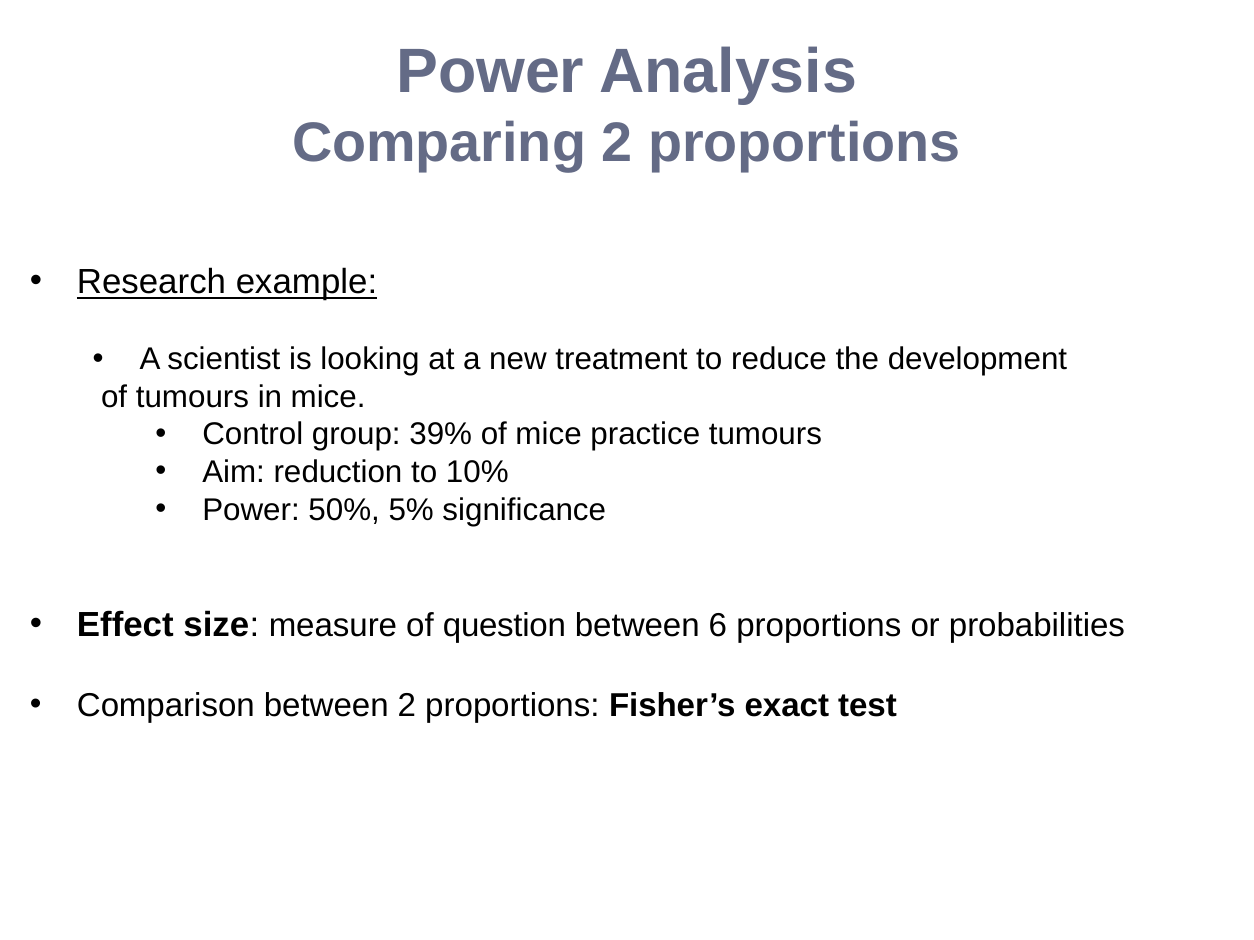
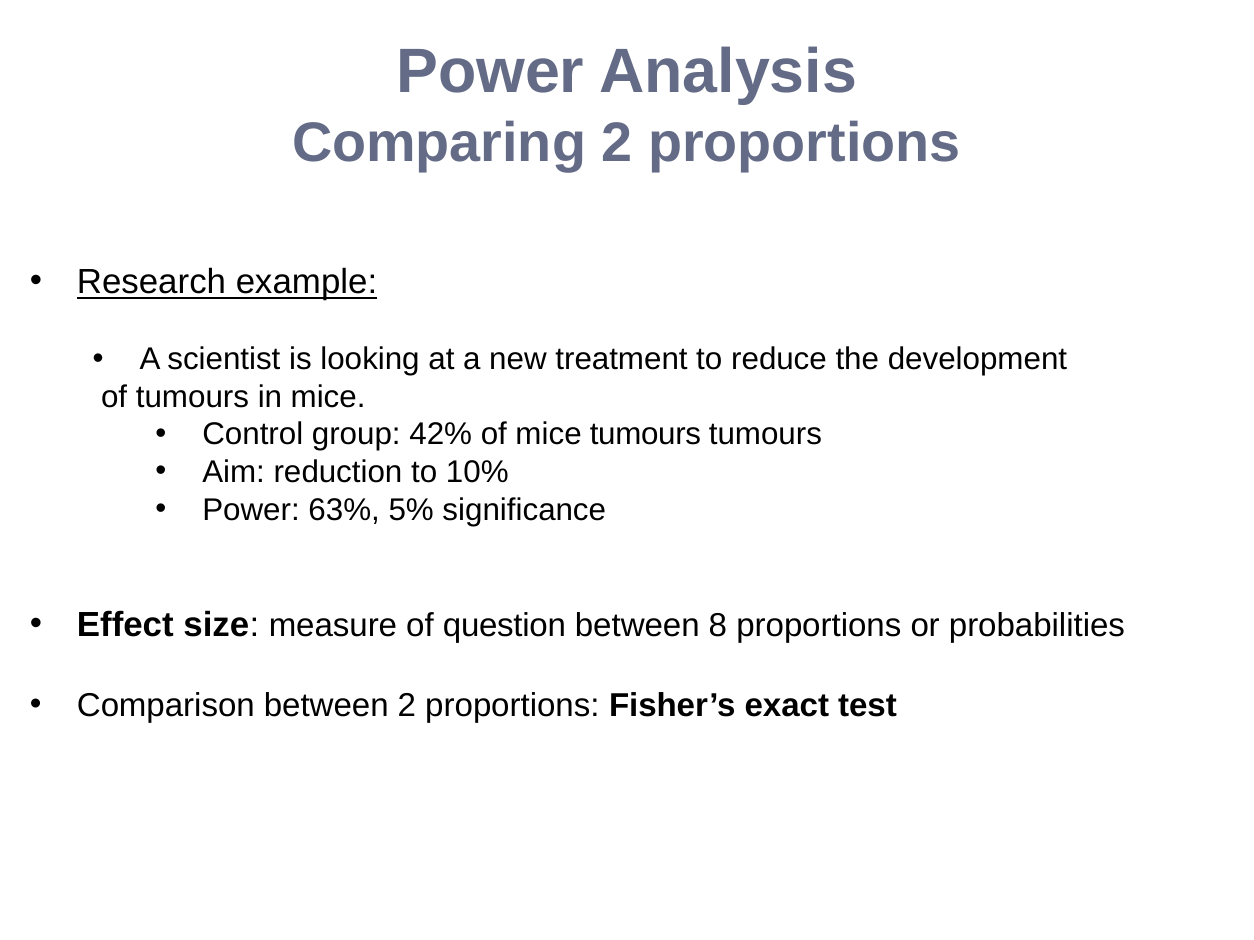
39%: 39% -> 42%
mice practice: practice -> tumours
50%: 50% -> 63%
6: 6 -> 8
